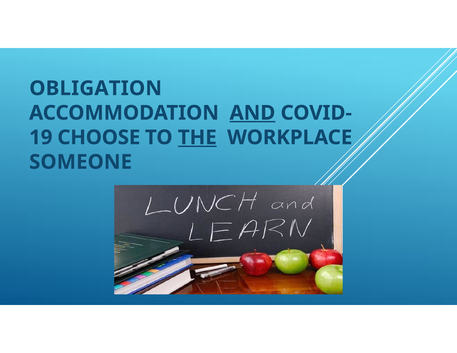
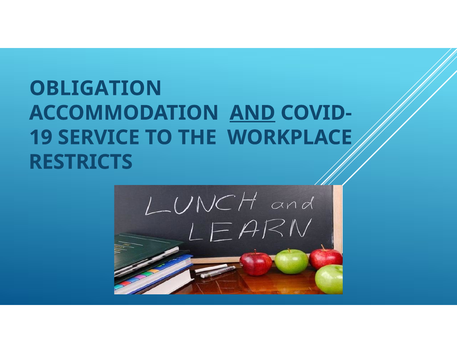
CHOOSE: CHOOSE -> SERVICE
THE underline: present -> none
SOMEONE: SOMEONE -> RESTRICTS
